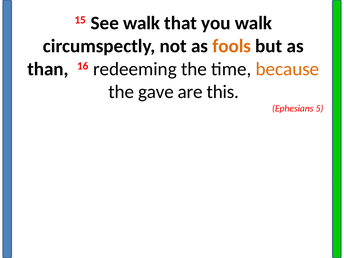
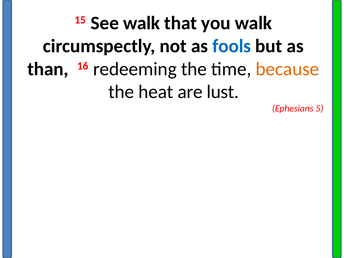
fools colour: orange -> blue
gave: gave -> heat
this: this -> lust
